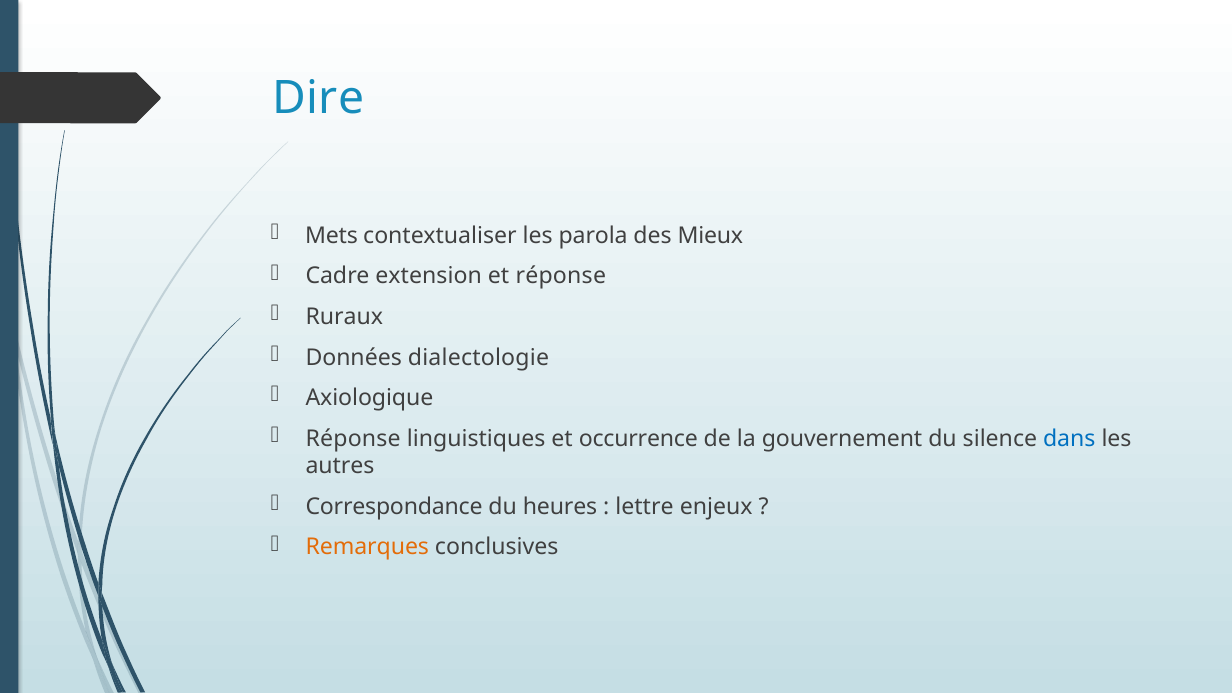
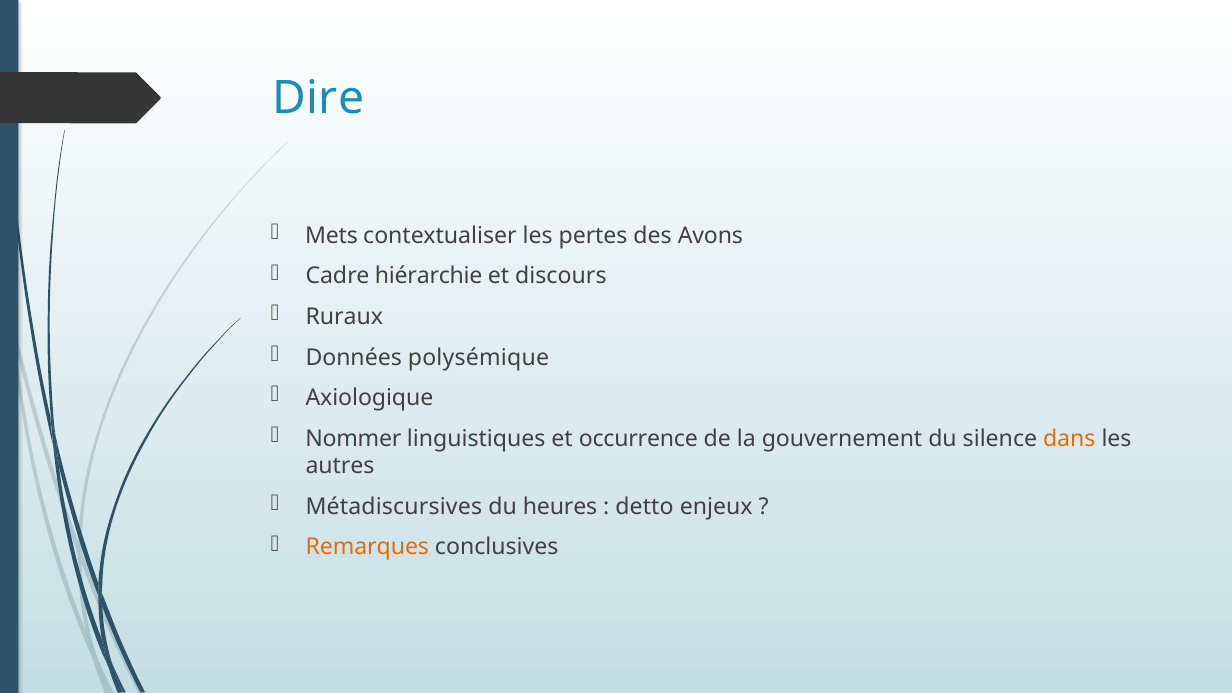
parola: parola -> pertes
Mieux: Mieux -> Avons
extension: extension -> hiérarchie
et réponse: réponse -> discours
dialectologie: dialectologie -> polysémique
Réponse at (353, 439): Réponse -> Nommer
dans colour: blue -> orange
Correspondance: Correspondance -> Métadiscursives
lettre: lettre -> detto
